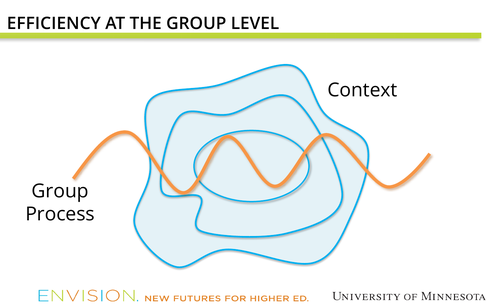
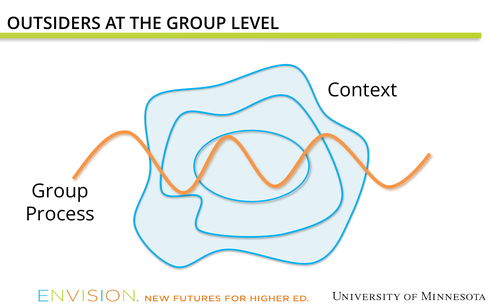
EFFICIENCY: EFFICIENCY -> OUTSIDERS
